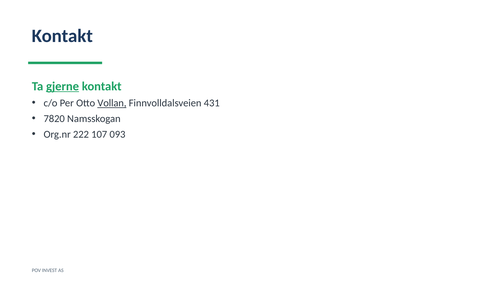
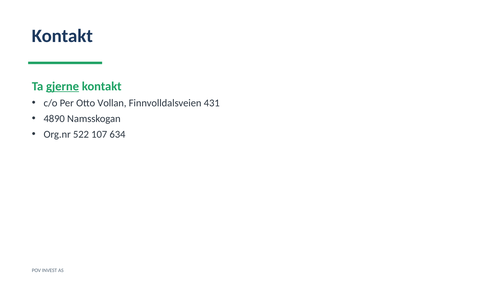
Vollan underline: present -> none
7820: 7820 -> 4890
222: 222 -> 522
093: 093 -> 634
